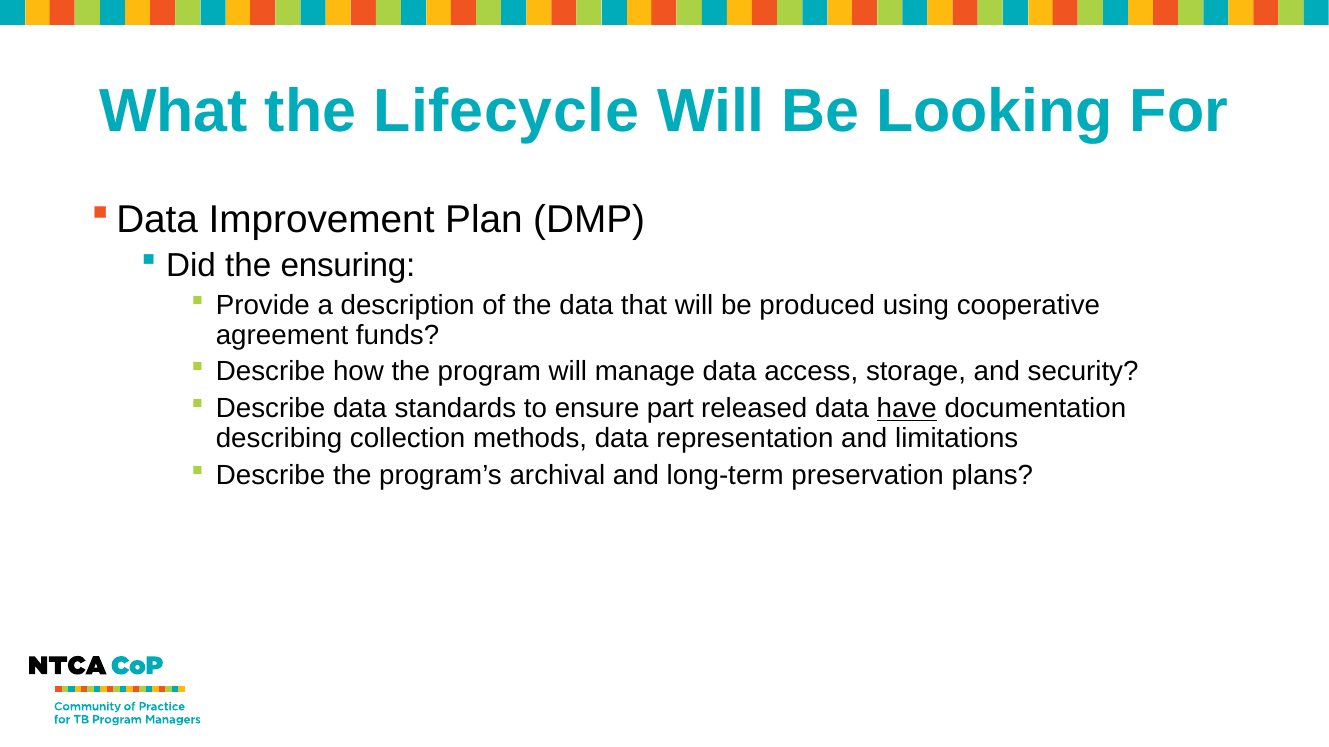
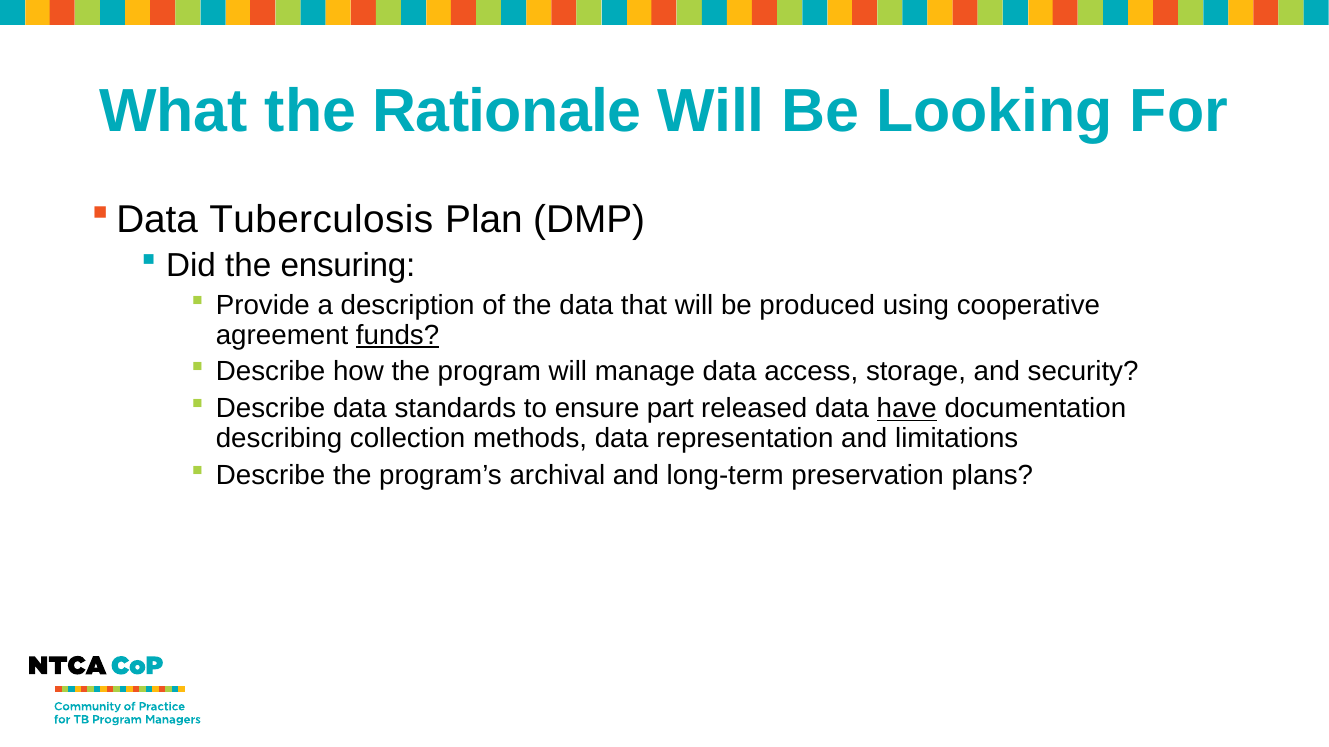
Lifecycle: Lifecycle -> Rationale
Improvement: Improvement -> Tuberculosis
funds underline: none -> present
